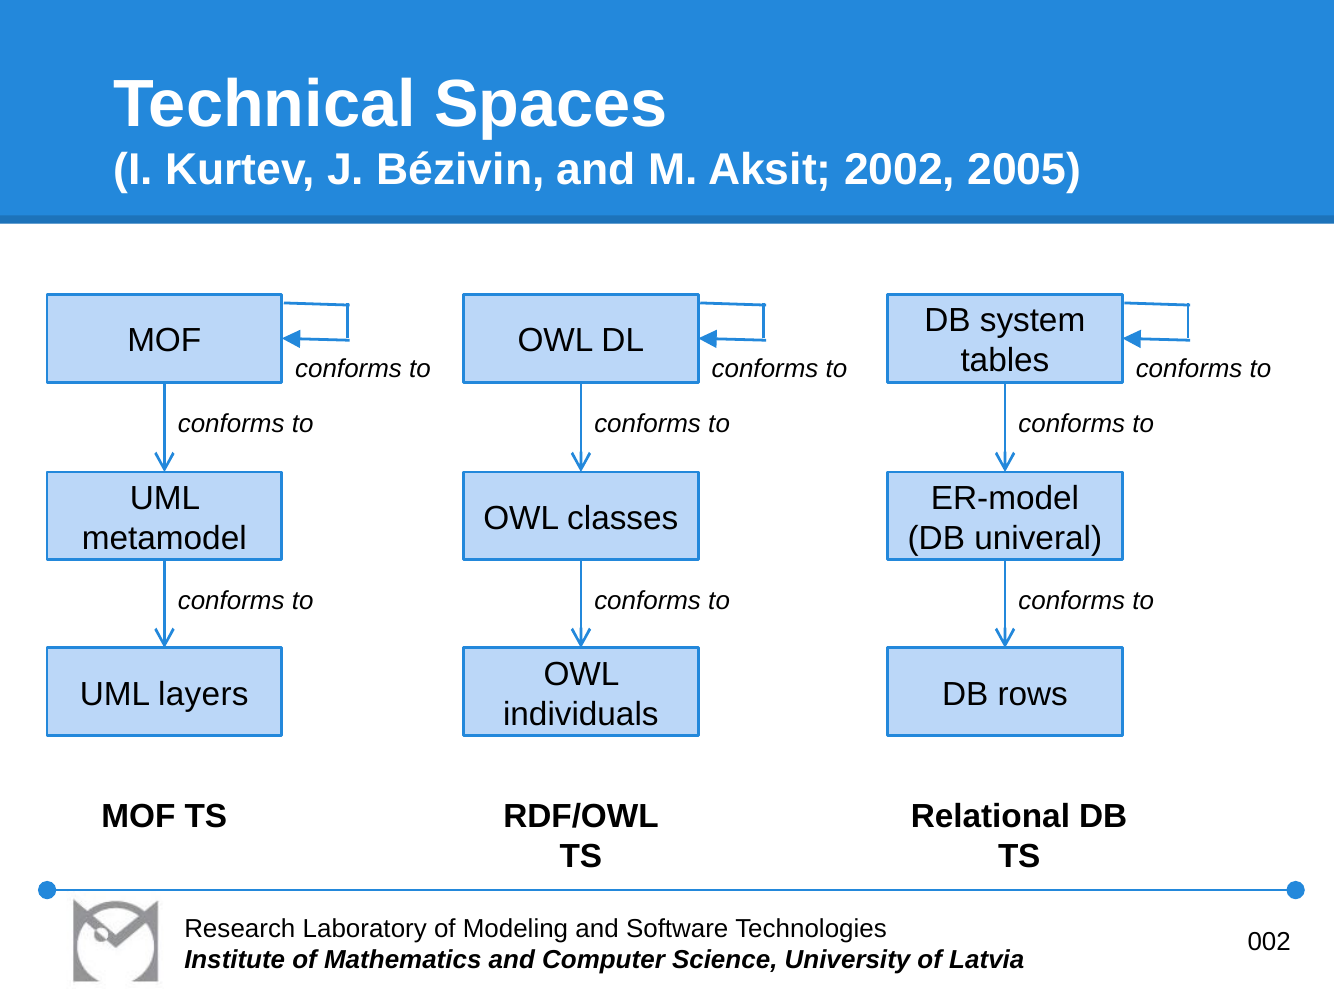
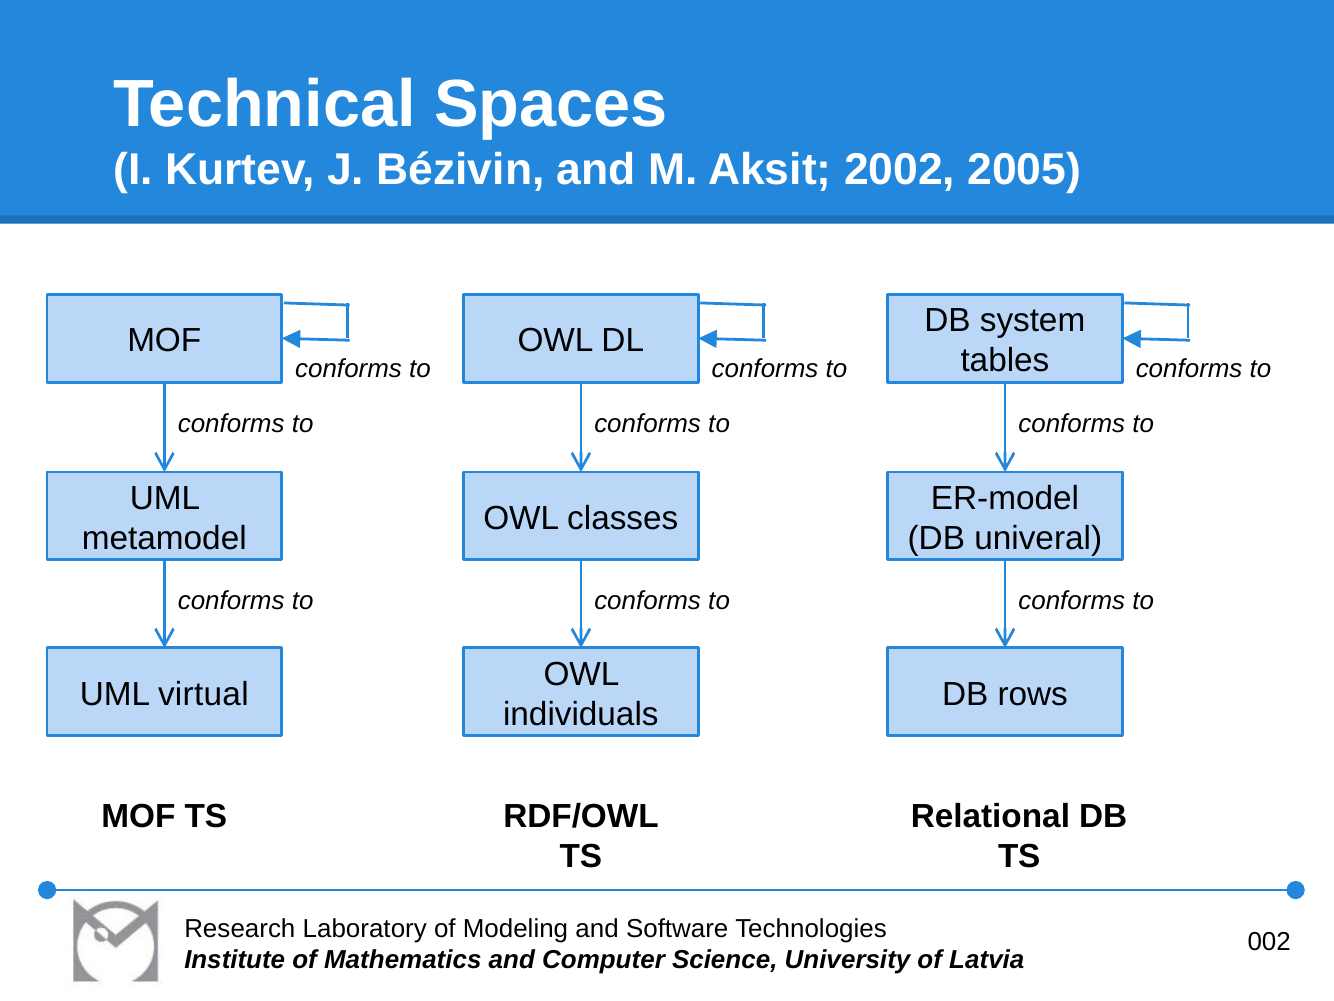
layers: layers -> virtual
